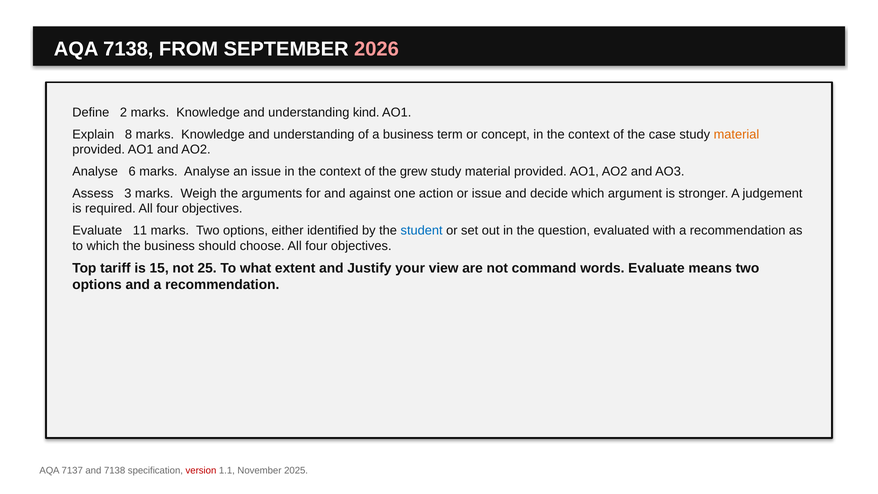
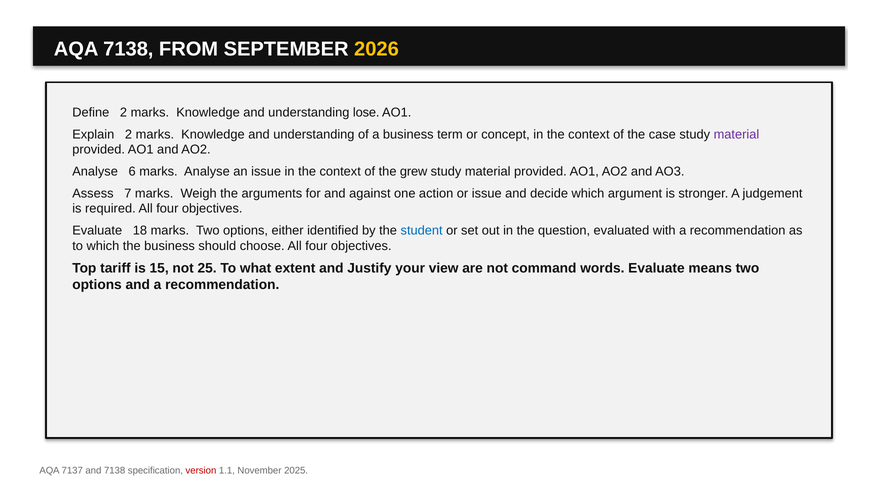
2026 colour: pink -> yellow
kind: kind -> lose
Explain 8: 8 -> 2
material at (736, 134) colour: orange -> purple
3: 3 -> 7
11: 11 -> 18
